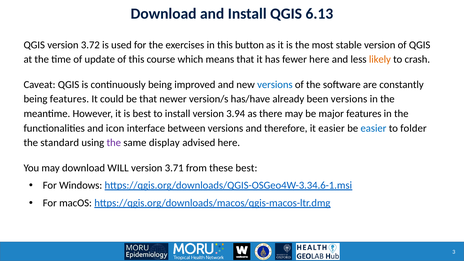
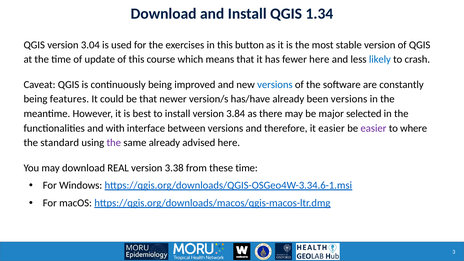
6.13: 6.13 -> 1.34
3.72: 3.72 -> 3.04
likely colour: orange -> blue
3.94: 3.94 -> 3.84
major features: features -> selected
icon: icon -> with
easier at (373, 128) colour: blue -> purple
folder: folder -> where
same display: display -> already
WILL: WILL -> REAL
3.71: 3.71 -> 3.38
these best: best -> time
